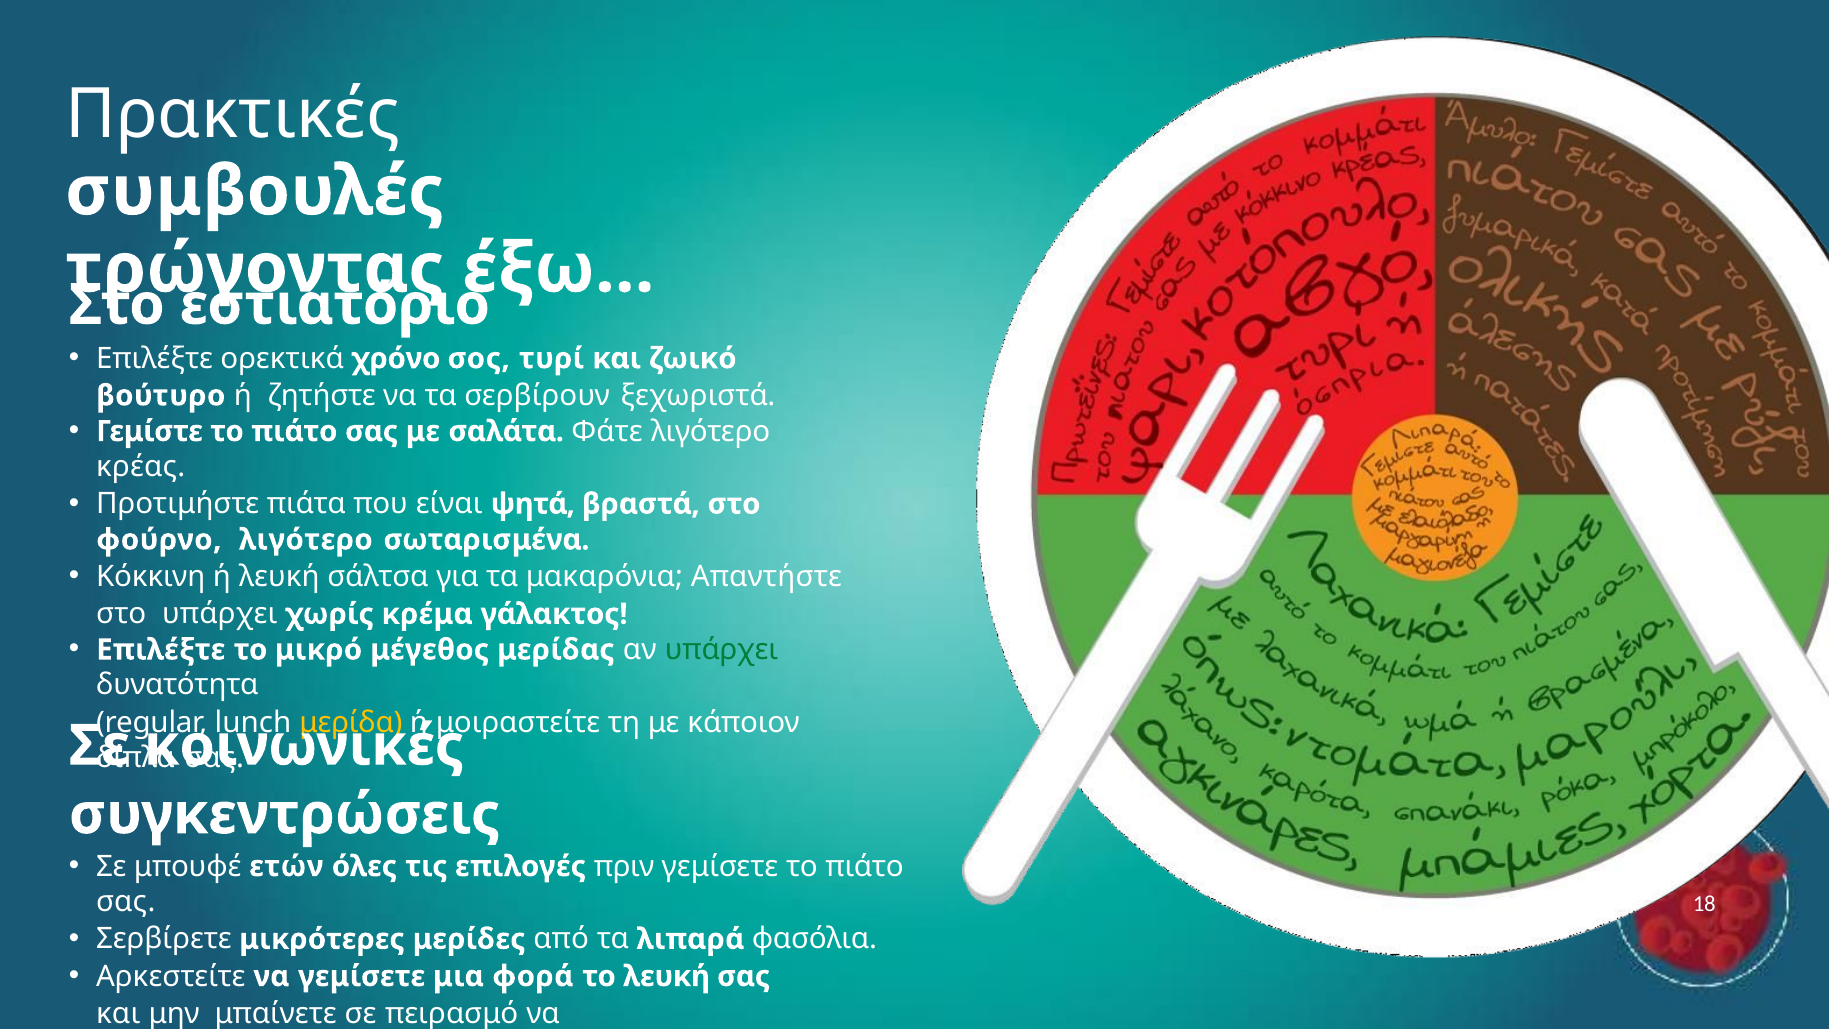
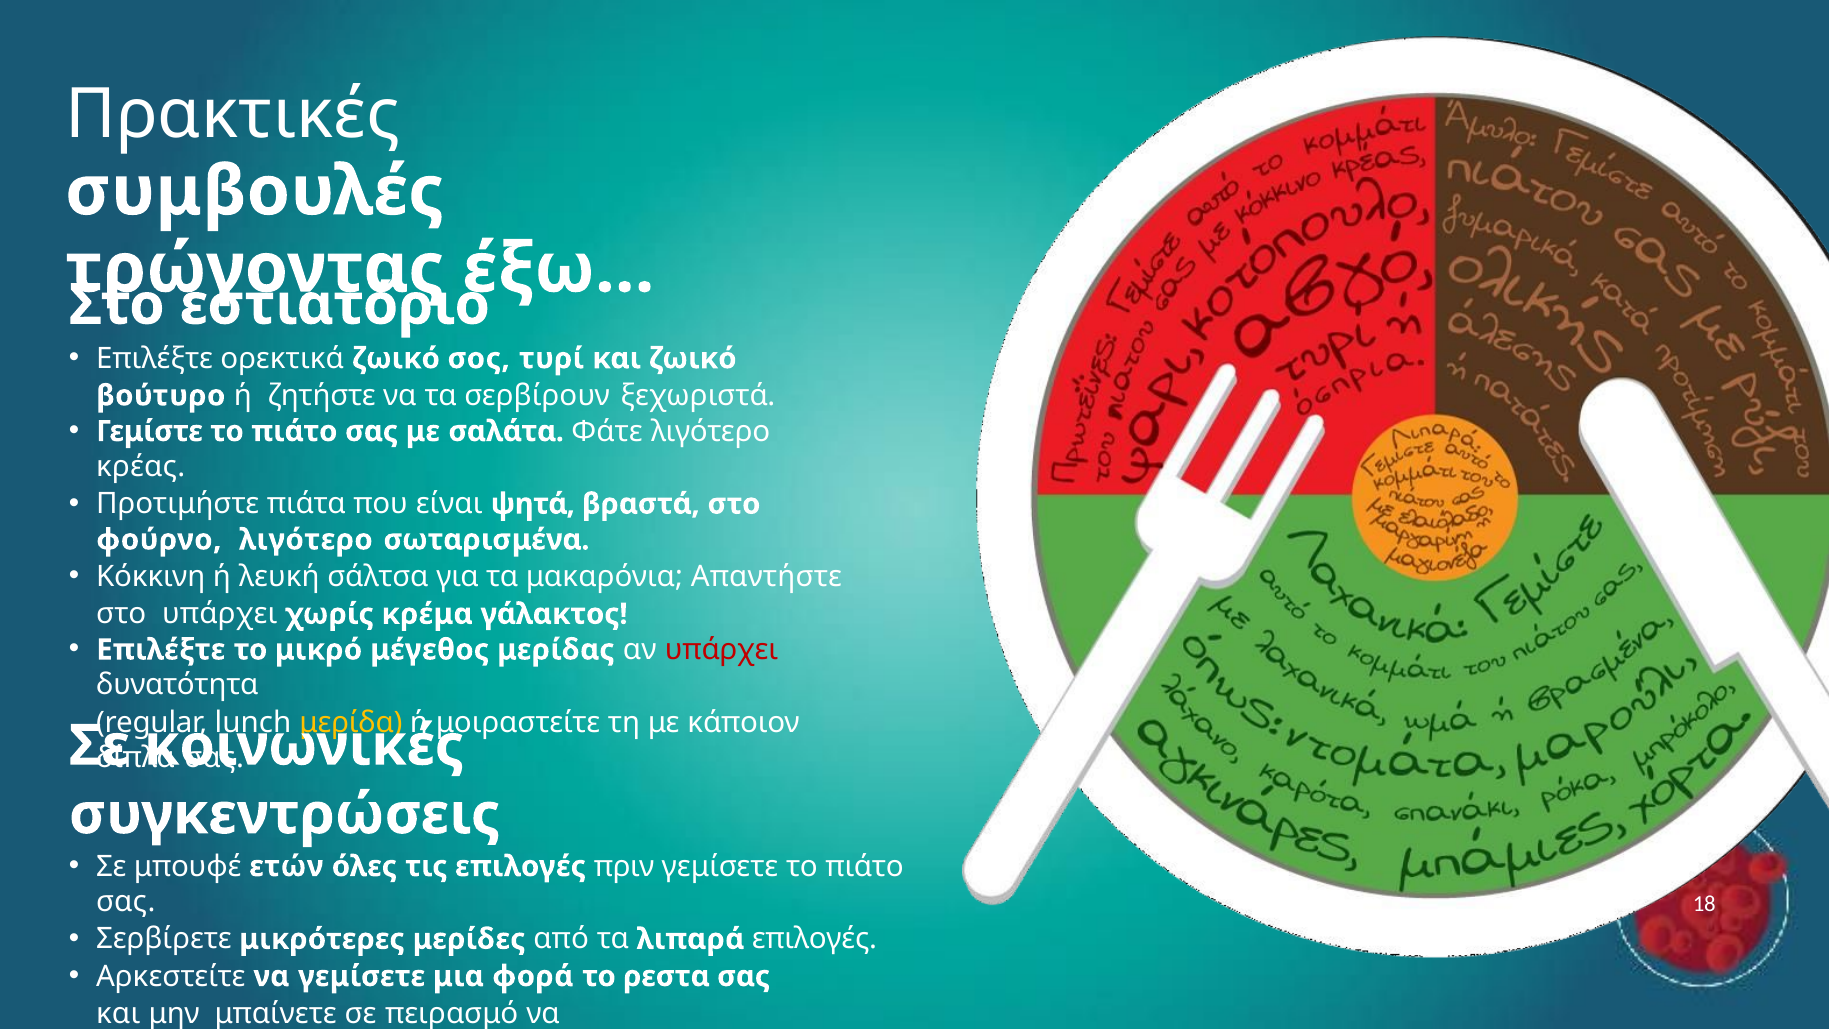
ορεκτικά χρόνο: χρόνο -> ζωικό
υπάρχει at (722, 650) colour: green -> red
λιπαρά φασόλια: φασόλια -> επιλογές
το λευκή: λευκή -> ρεστα
